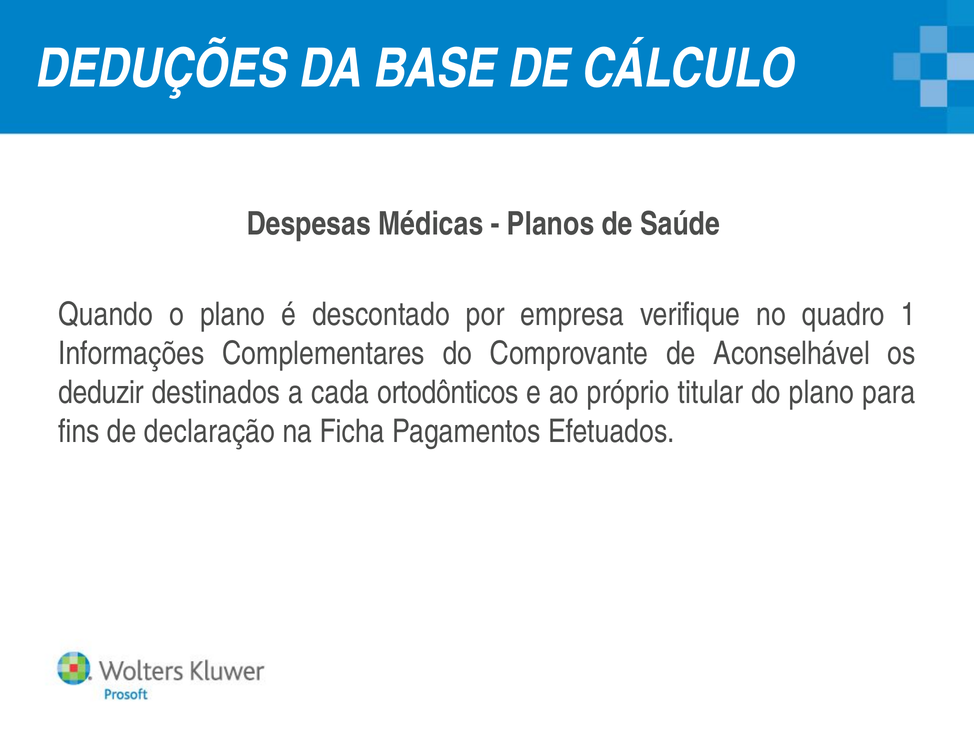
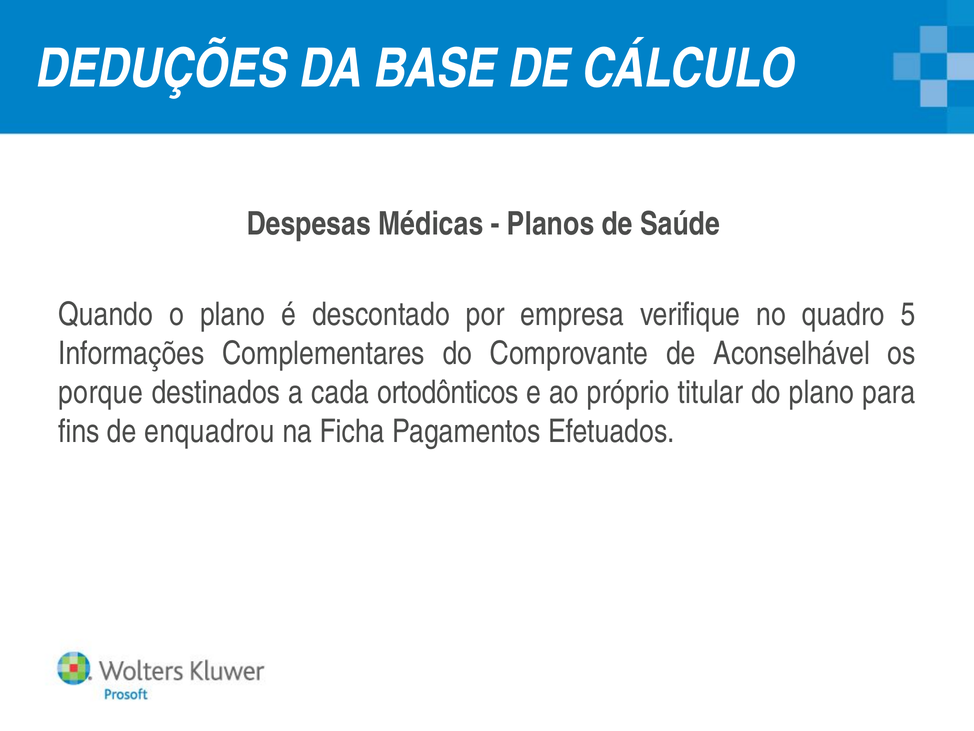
1: 1 -> 5
deduzir: deduzir -> porque
declaração: declaração -> enquadrou
